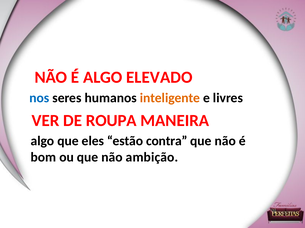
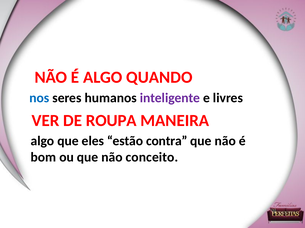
ELEVADO: ELEVADO -> QUANDO
inteligente colour: orange -> purple
ambição: ambição -> conceito
